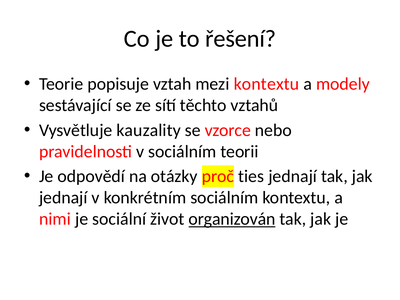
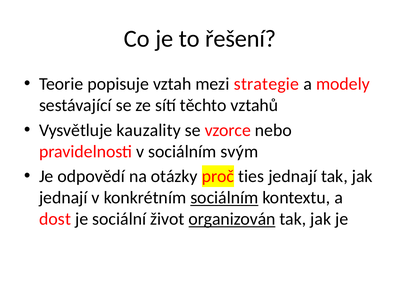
mezi kontextu: kontextu -> strategie
teorii: teorii -> svým
sociálním at (224, 198) underline: none -> present
nimi: nimi -> dost
